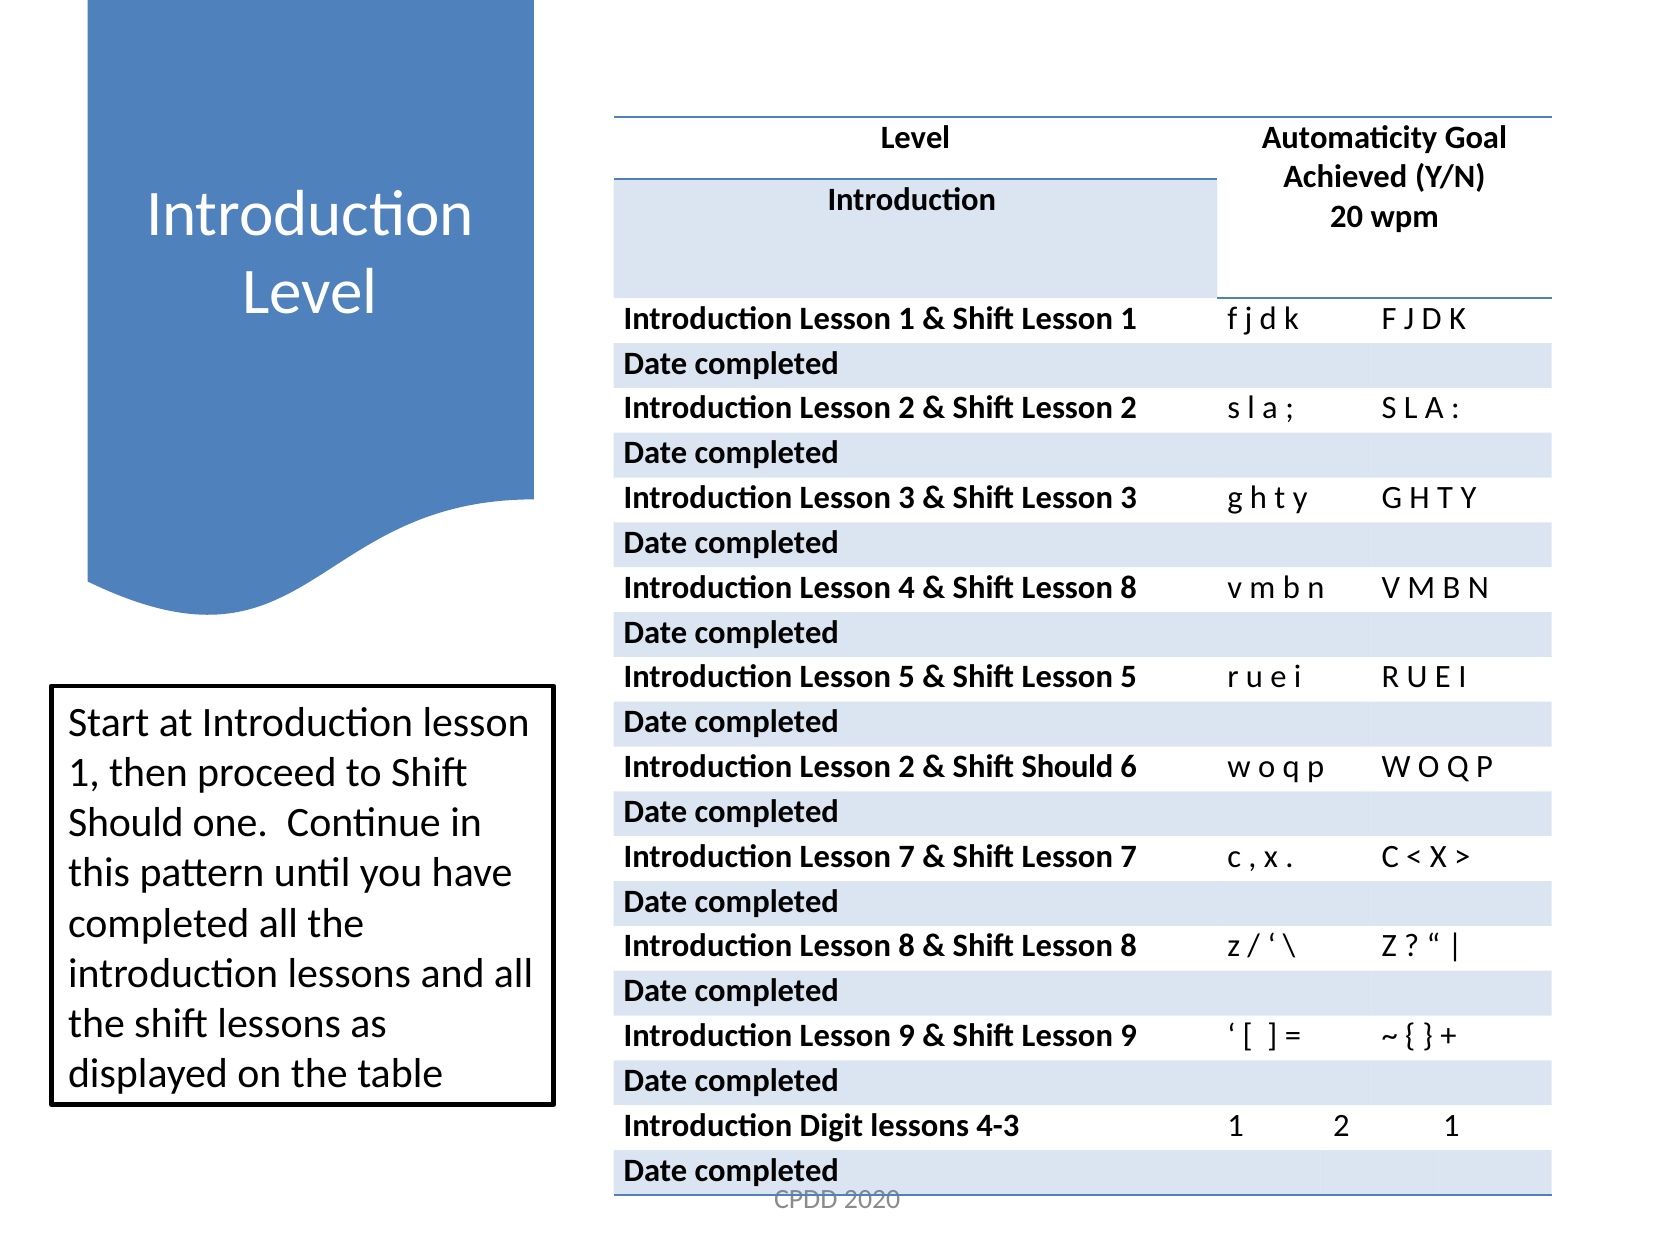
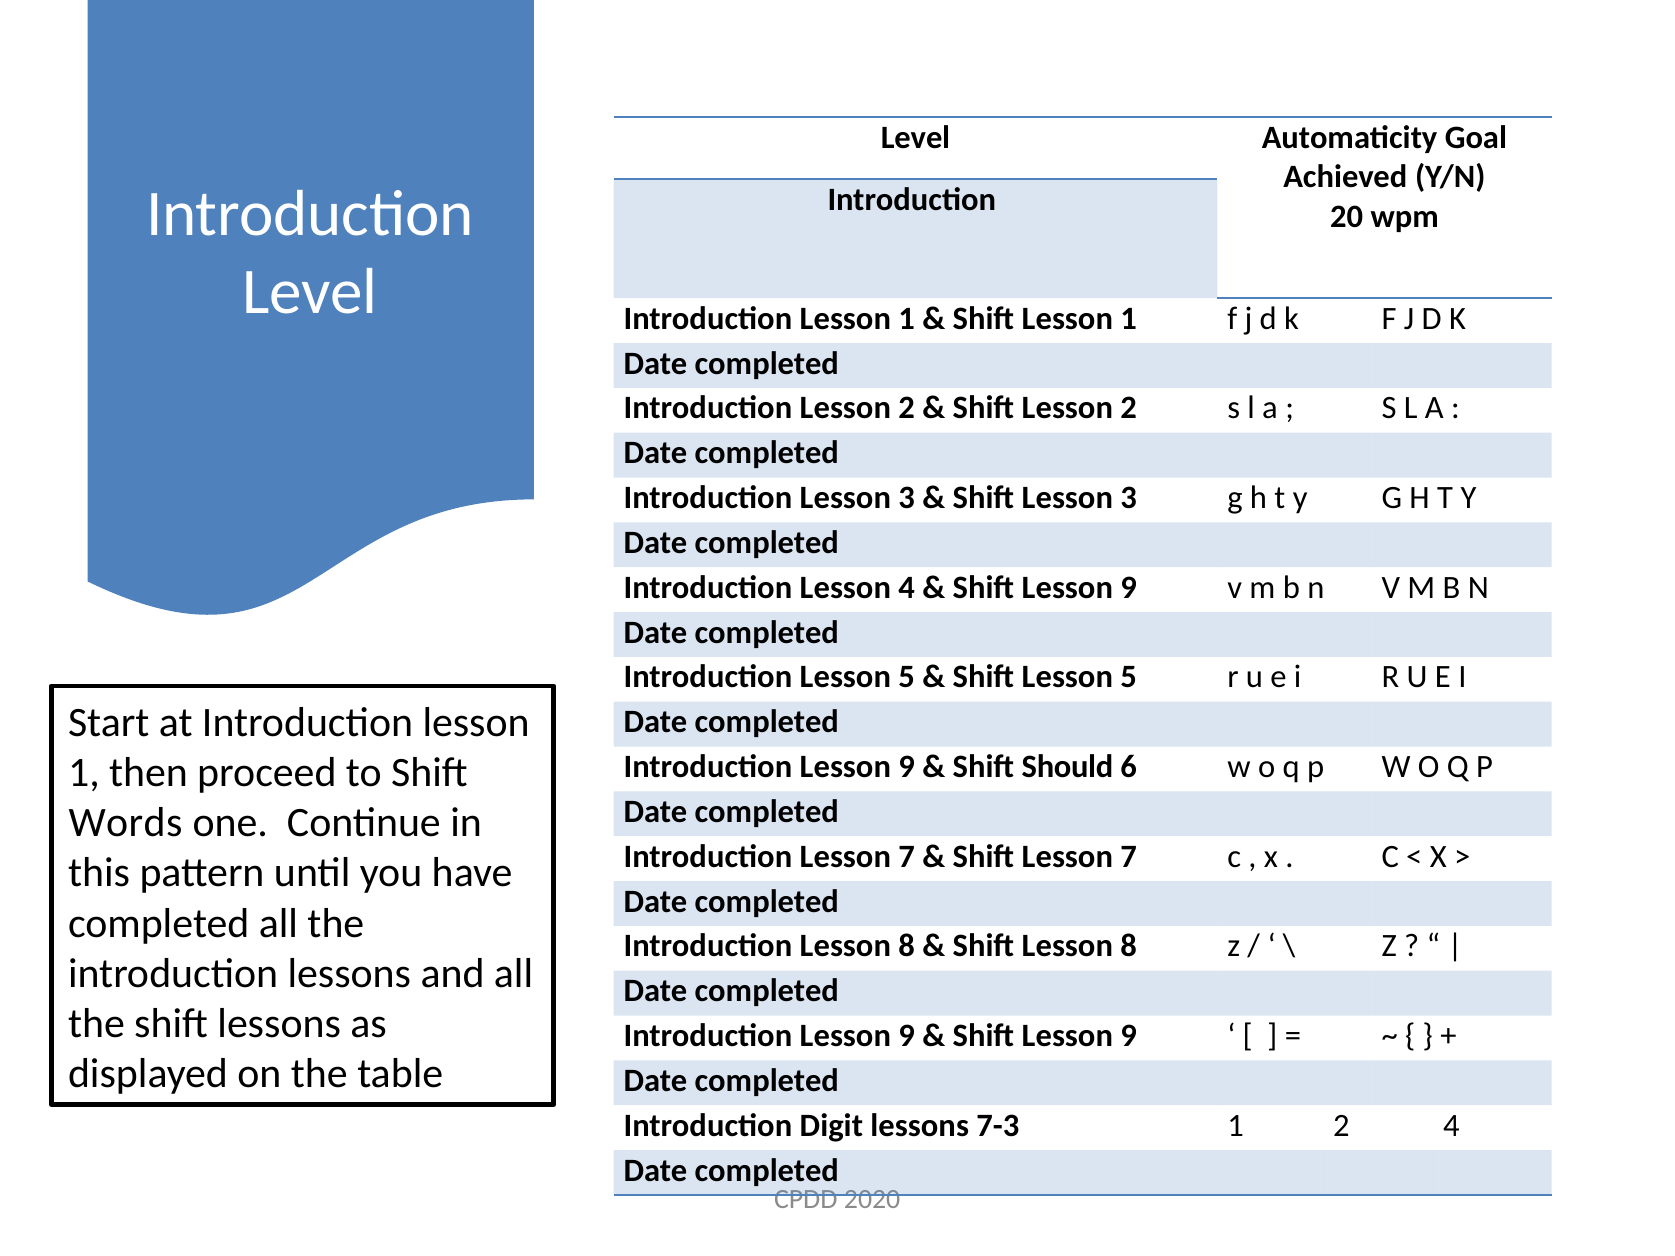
8 at (1129, 588): 8 -> 9
2 at (907, 767): 2 -> 9
Should at (126, 823): Should -> Words
4-3: 4-3 -> 7-3
2 1: 1 -> 4
